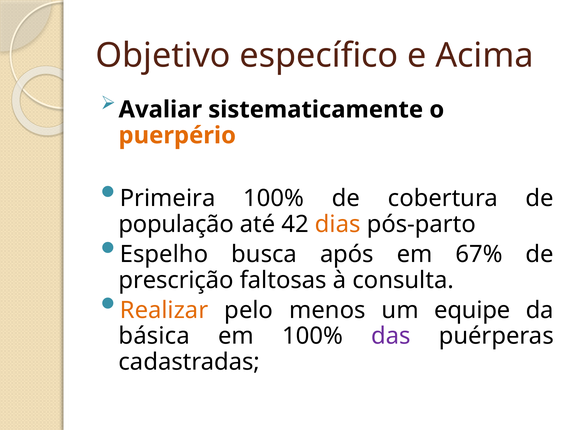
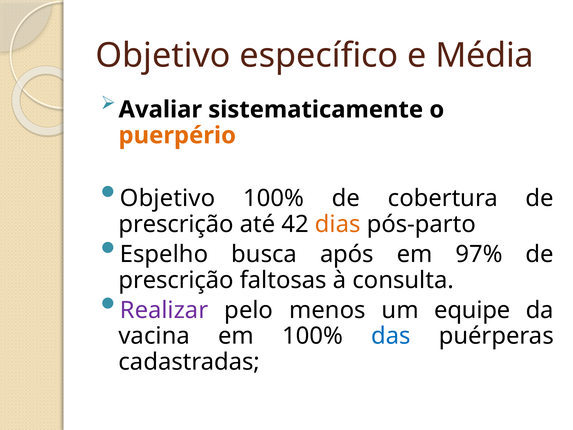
Acima: Acima -> Média
Primeira at (168, 198): Primeira -> Objetivo
população at (176, 224): população -> prescrição
67%: 67% -> 97%
Realizar colour: orange -> purple
básica: básica -> vacina
das colour: purple -> blue
